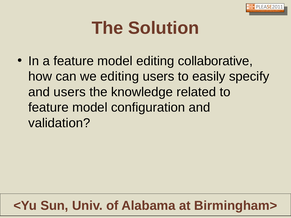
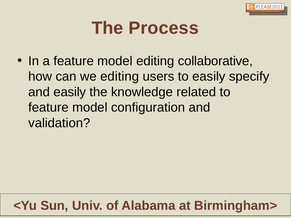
Solution: Solution -> Process
and users: users -> easily
